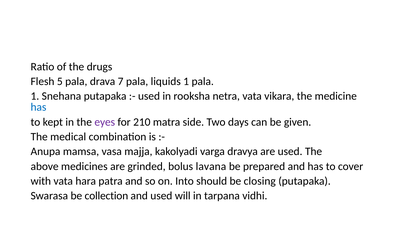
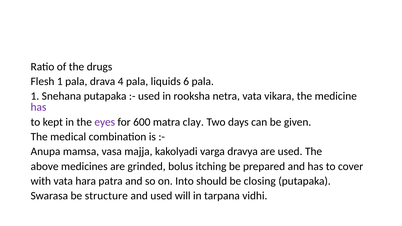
Flesh 5: 5 -> 1
7: 7 -> 4
liquids 1: 1 -> 6
has at (39, 107) colour: blue -> purple
210: 210 -> 600
side: side -> clay
lavana: lavana -> itching
collection: collection -> structure
